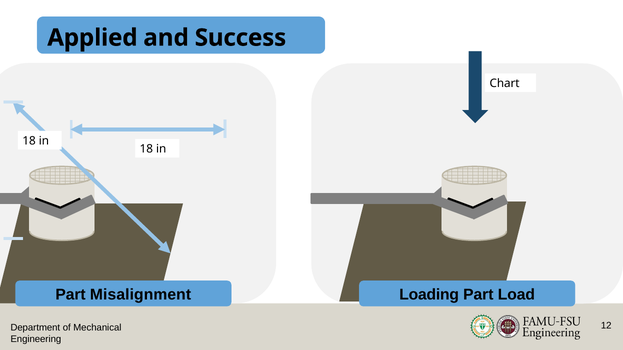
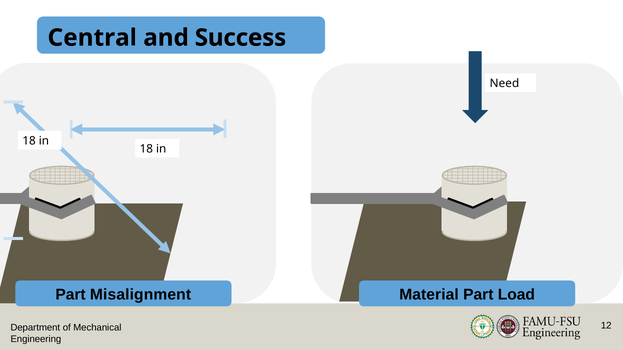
Applied: Applied -> Central
Chart: Chart -> Need
Loading: Loading -> Material
